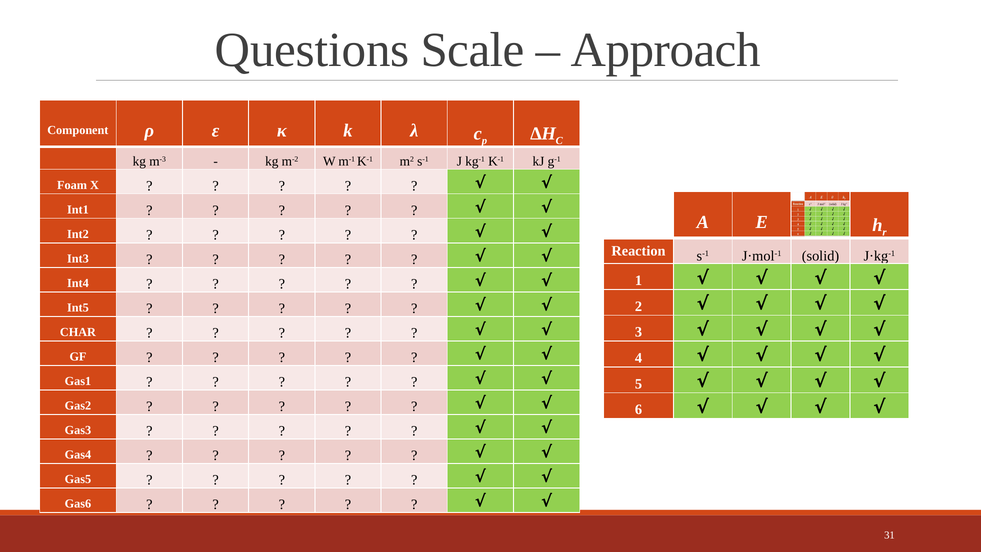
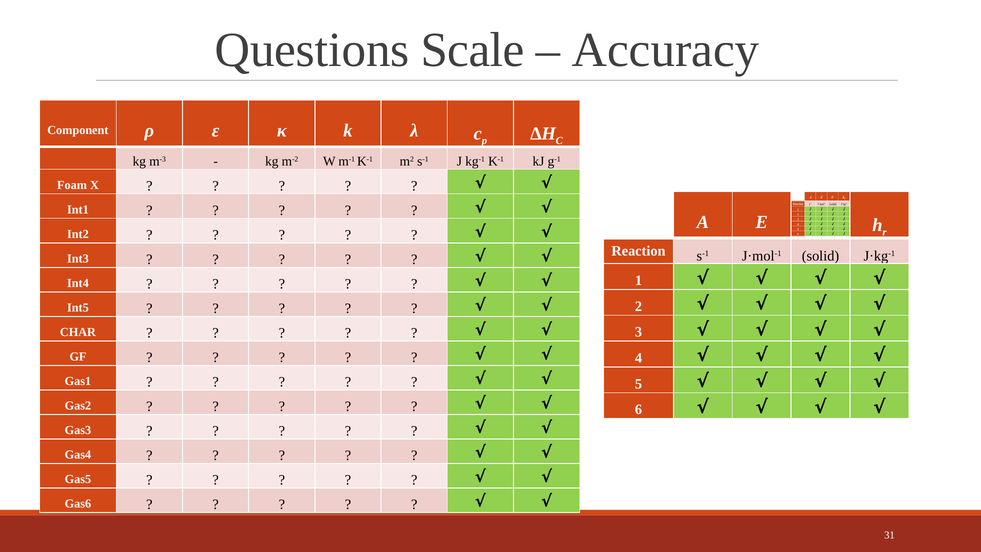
Approach: Approach -> Accuracy
